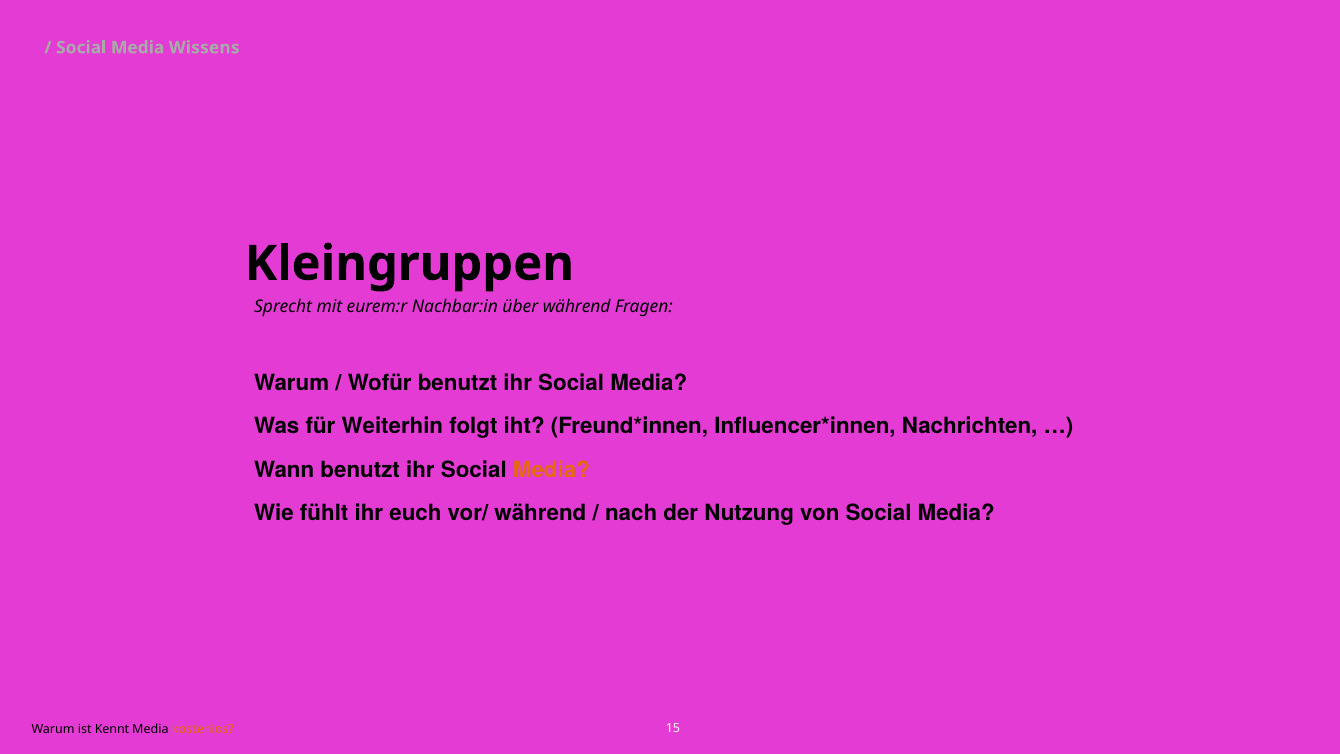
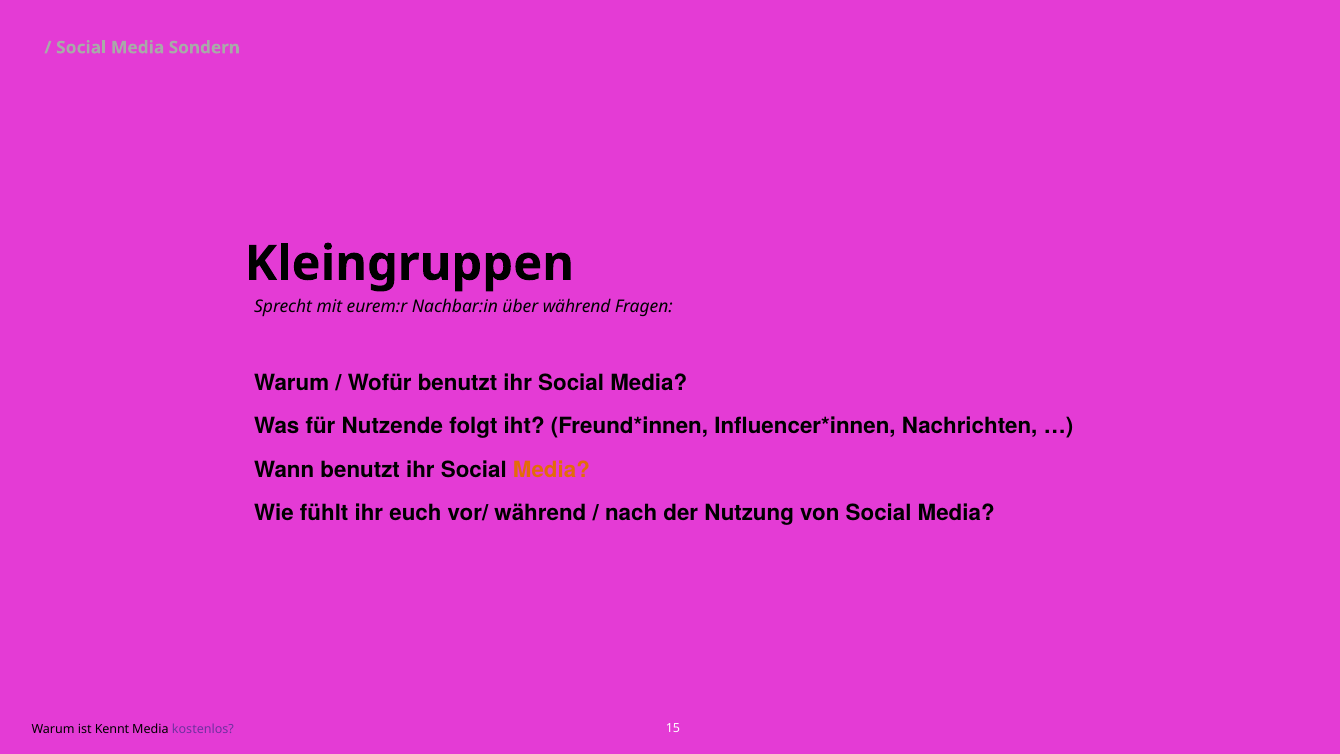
Wissens: Wissens -> Sondern
Weiterhin: Weiterhin -> Nutzende
kostenlos colour: orange -> purple
